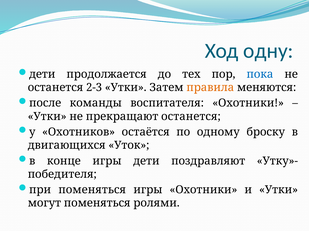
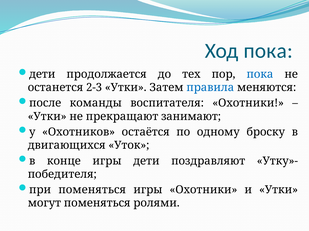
Ход одну: одну -> пока
правила colour: orange -> blue
прекращают останется: останется -> занимают
